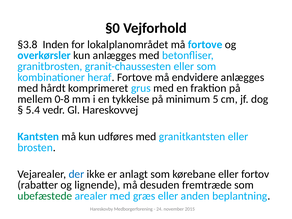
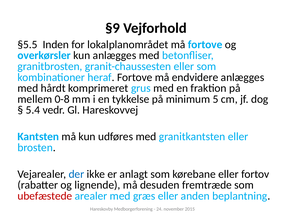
§0: §0 -> §9
§3.8: §3.8 -> §5.5
ubefæstede colour: green -> red
